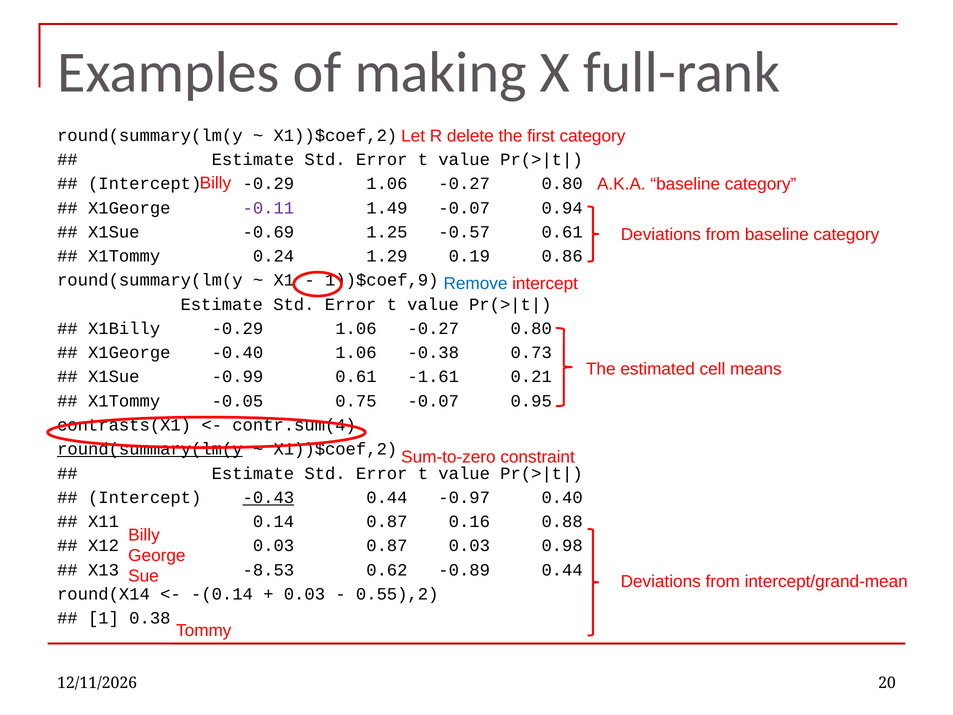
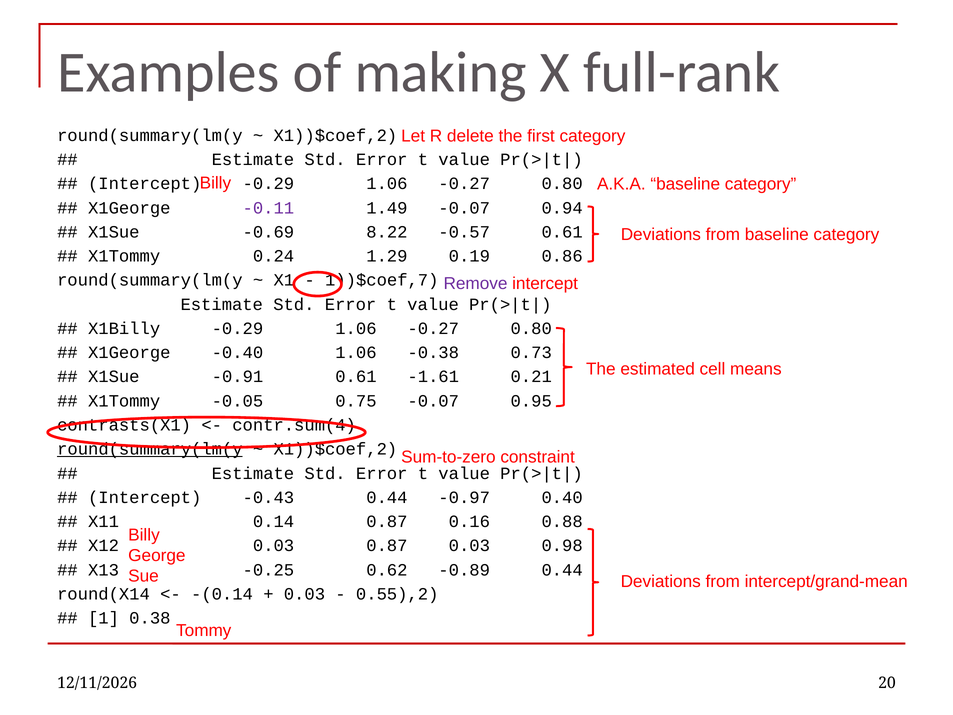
1.25: 1.25 -> 8.22
1))$coef,9: 1))$coef,9 -> 1))$coef,7
Remove colour: blue -> purple
-0.99: -0.99 -> -0.91
-0.43 underline: present -> none
-8.53: -8.53 -> -0.25
